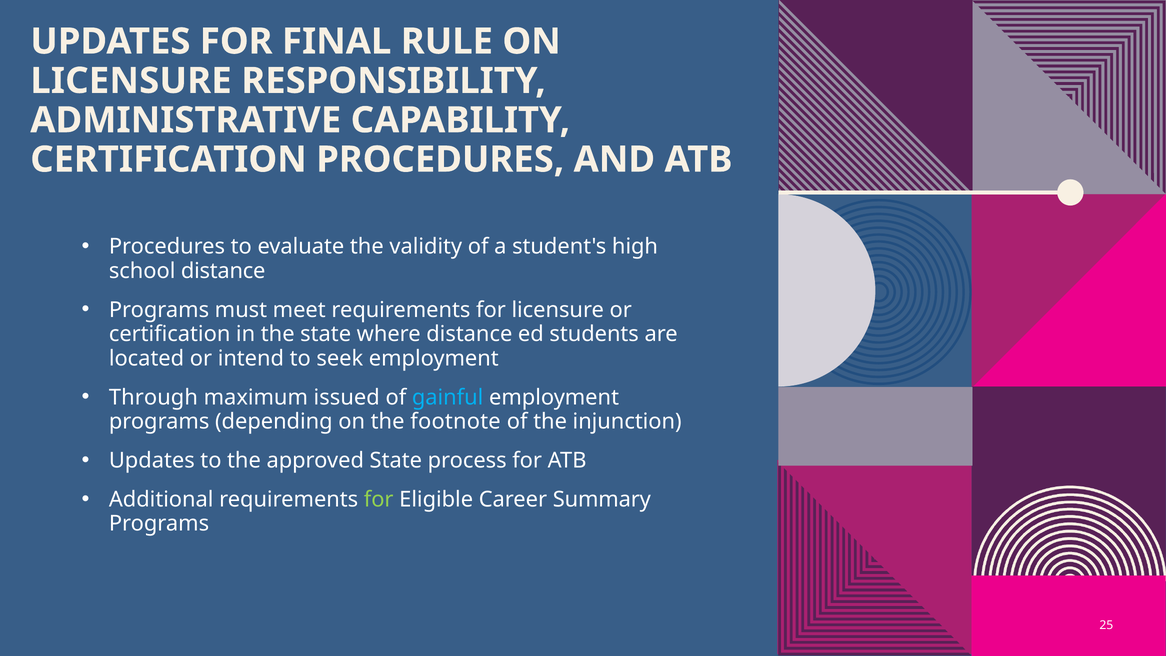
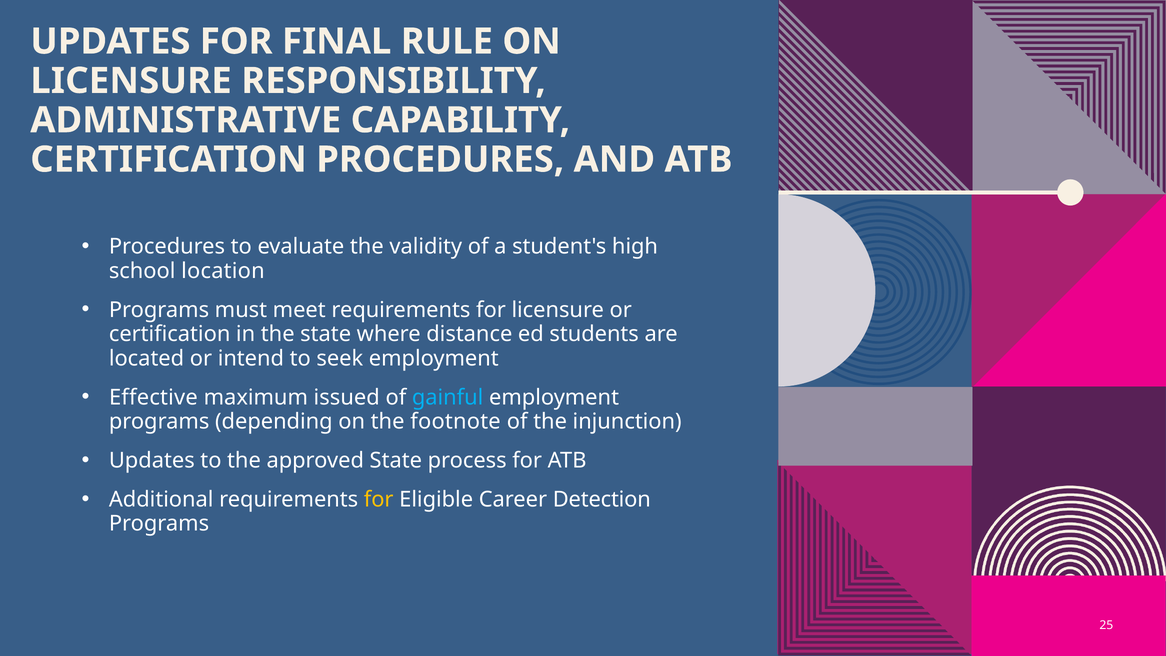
school distance: distance -> location
Through: Through -> Effective
for at (379, 499) colour: light green -> yellow
Summary: Summary -> Detection
